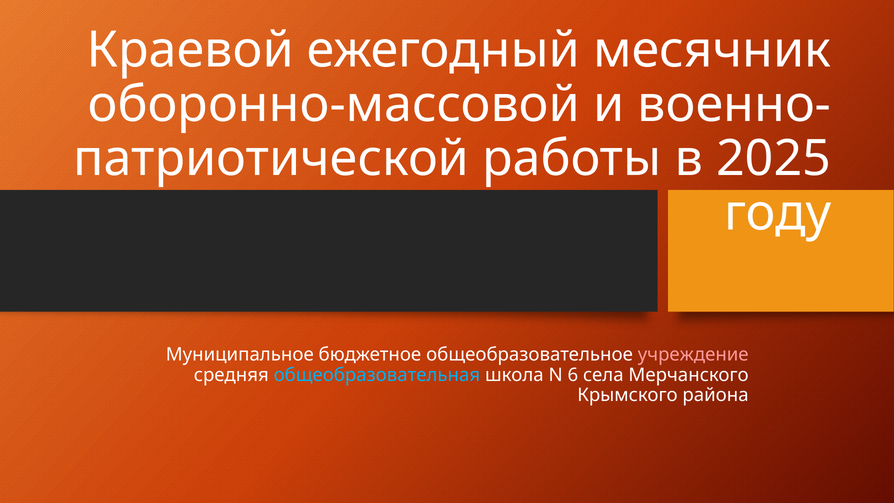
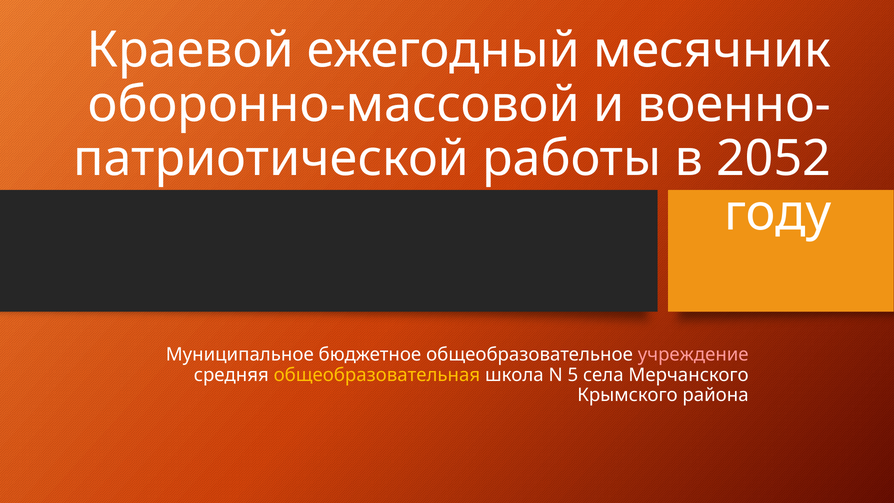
2025: 2025 -> 2052
общеобразовательная colour: light blue -> yellow
6: 6 -> 5
